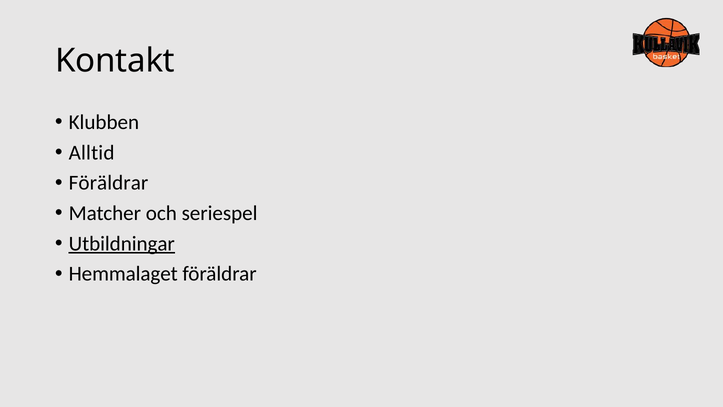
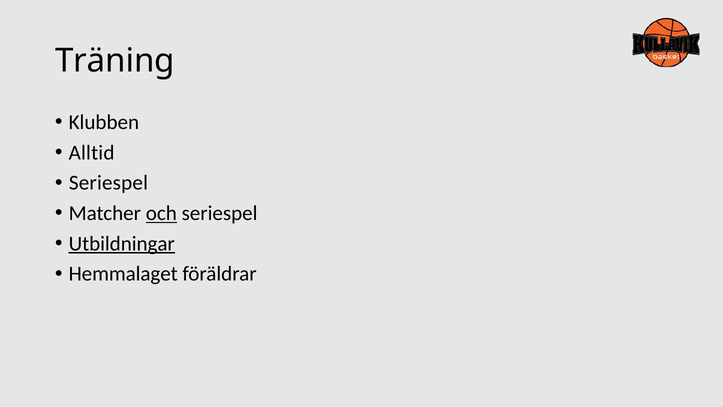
Kontakt: Kontakt -> Träning
Föräldrar at (109, 183): Föräldrar -> Seriespel
och underline: none -> present
